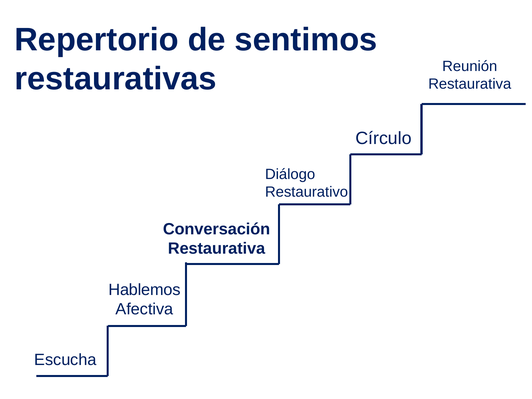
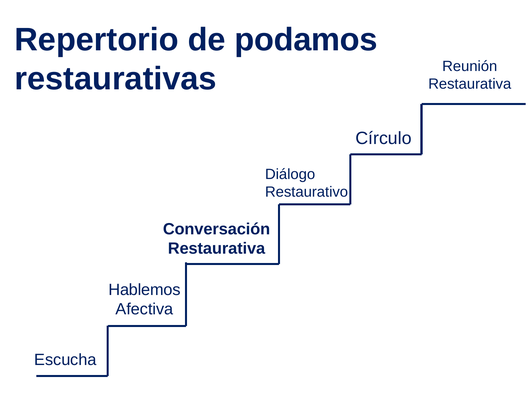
sentimos: sentimos -> podamos
